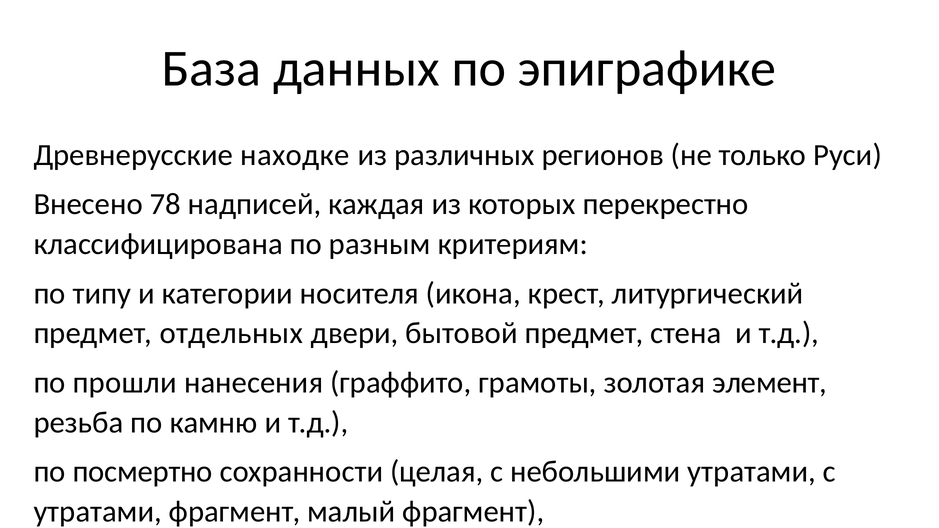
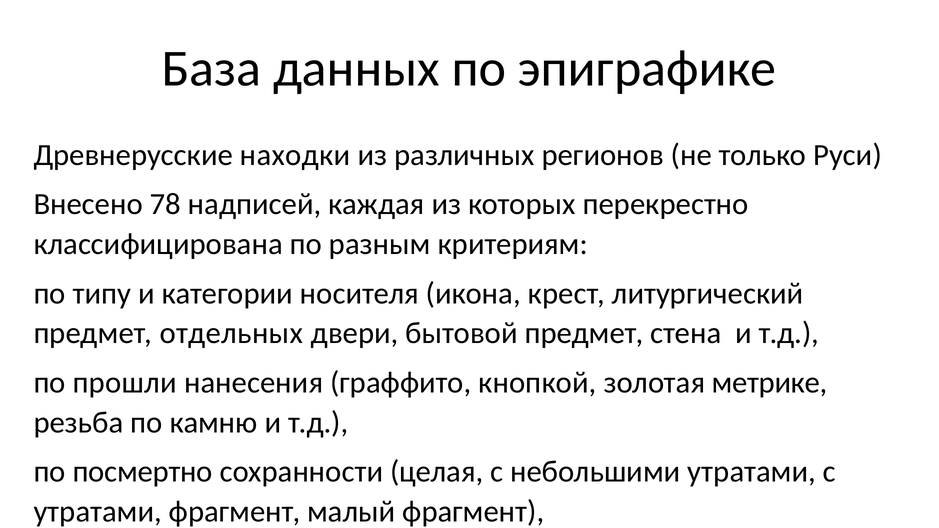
находке: находке -> находки
грамоты: грамоты -> кнопкой
элемент: элемент -> метрике
